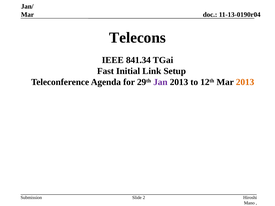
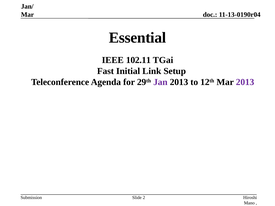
Telecons: Telecons -> Essential
841.34: 841.34 -> 102.11
2013 at (245, 82) colour: orange -> purple
